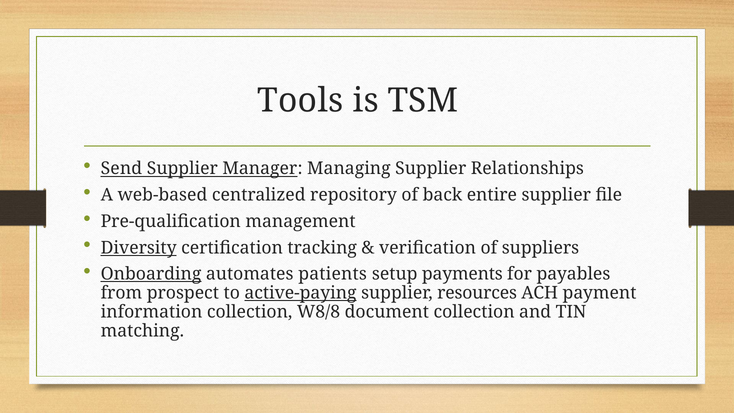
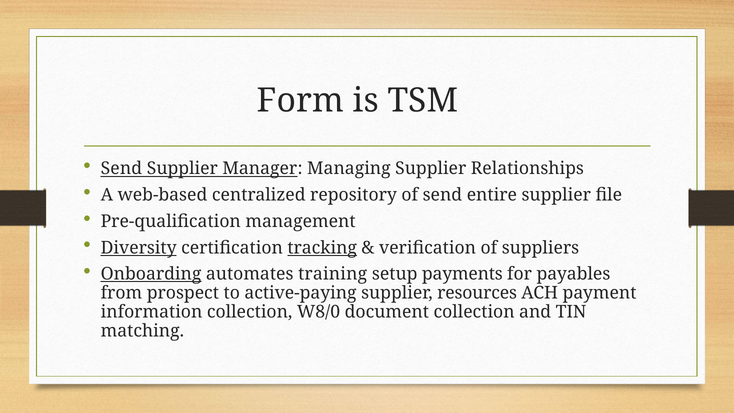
Tools: Tools -> Form
of back: back -> send
tracking underline: none -> present
patients: patients -> training
active-paying underline: present -> none
W8/8: W8/8 -> W8/0
